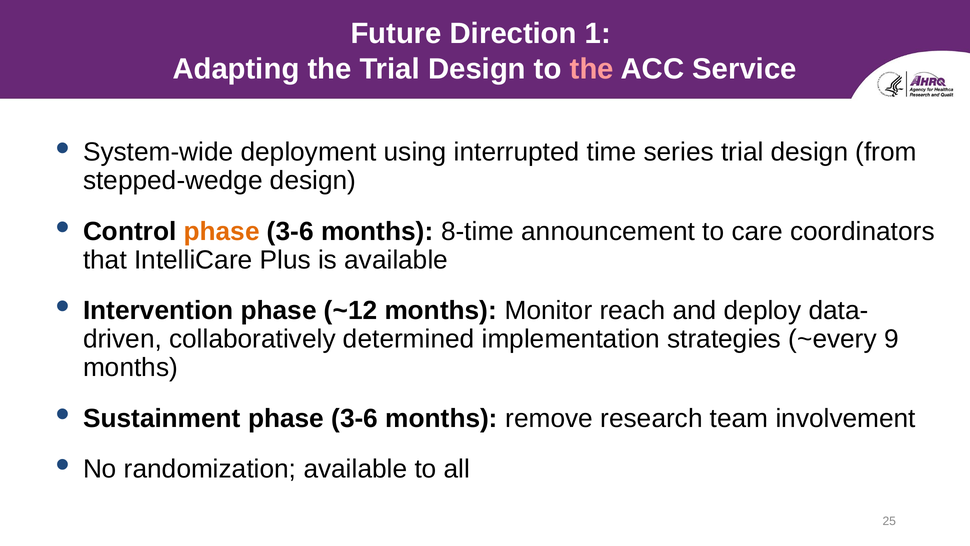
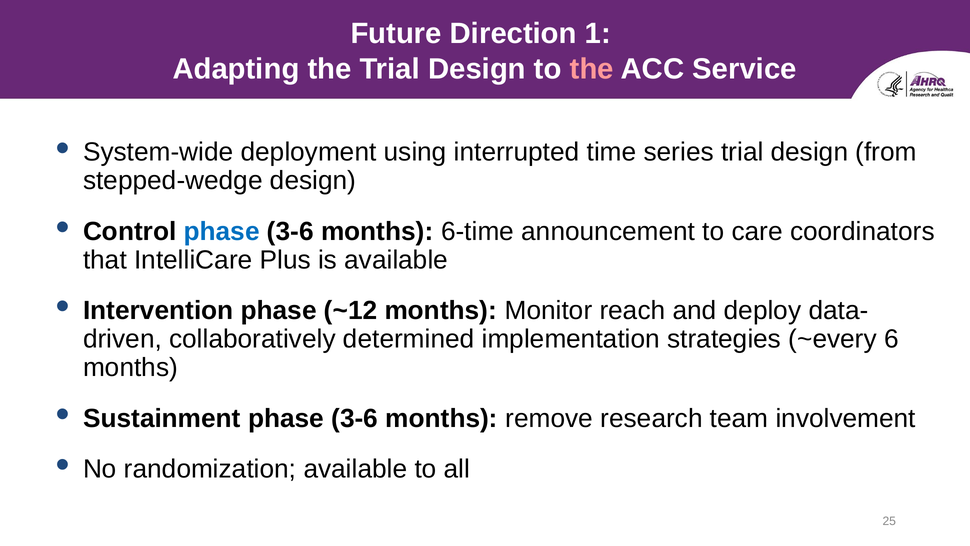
phase at (222, 231) colour: orange -> blue
8-time: 8-time -> 6-time
9: 9 -> 6
